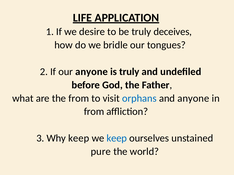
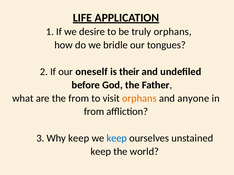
truly deceives: deceives -> orphans
our anyone: anyone -> oneself
is truly: truly -> their
orphans at (139, 99) colour: blue -> orange
pure at (101, 152): pure -> keep
